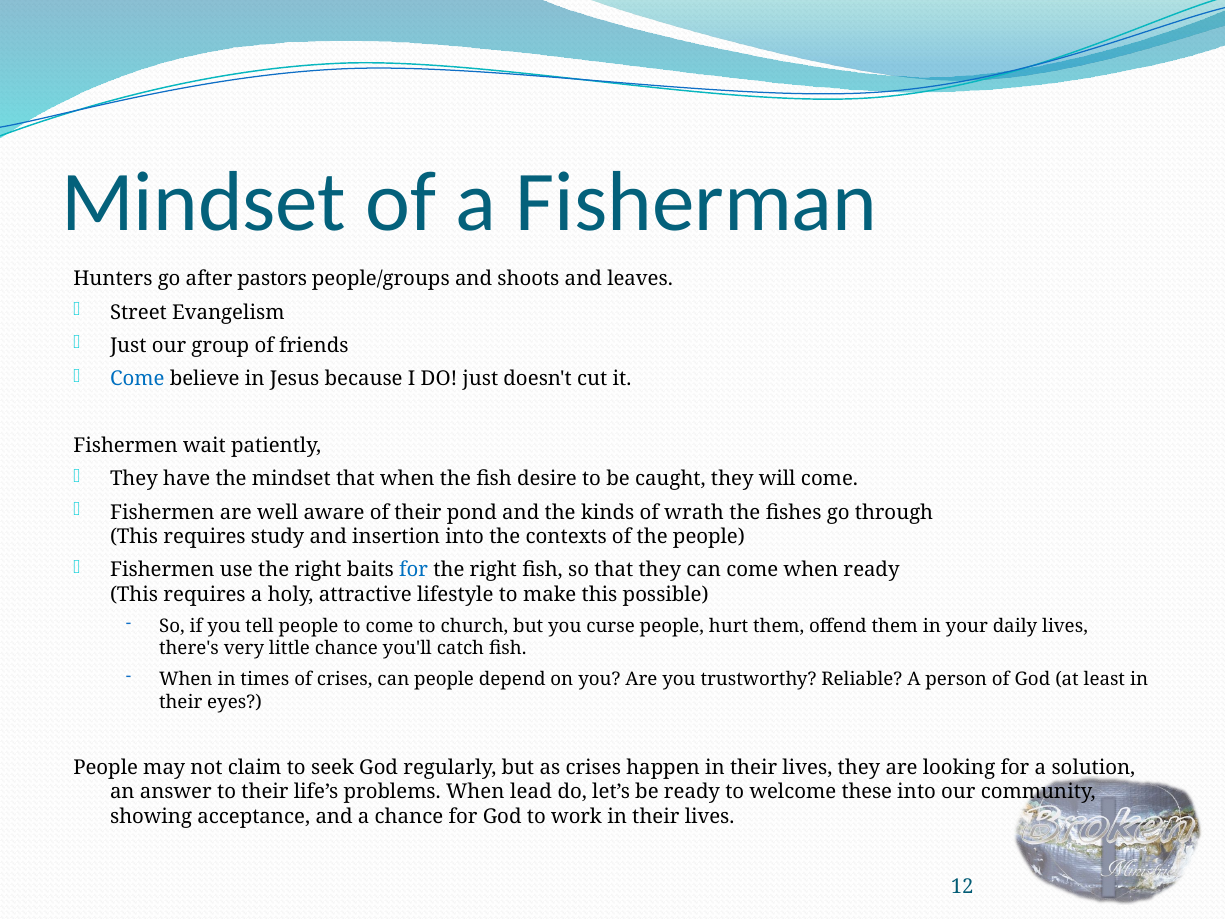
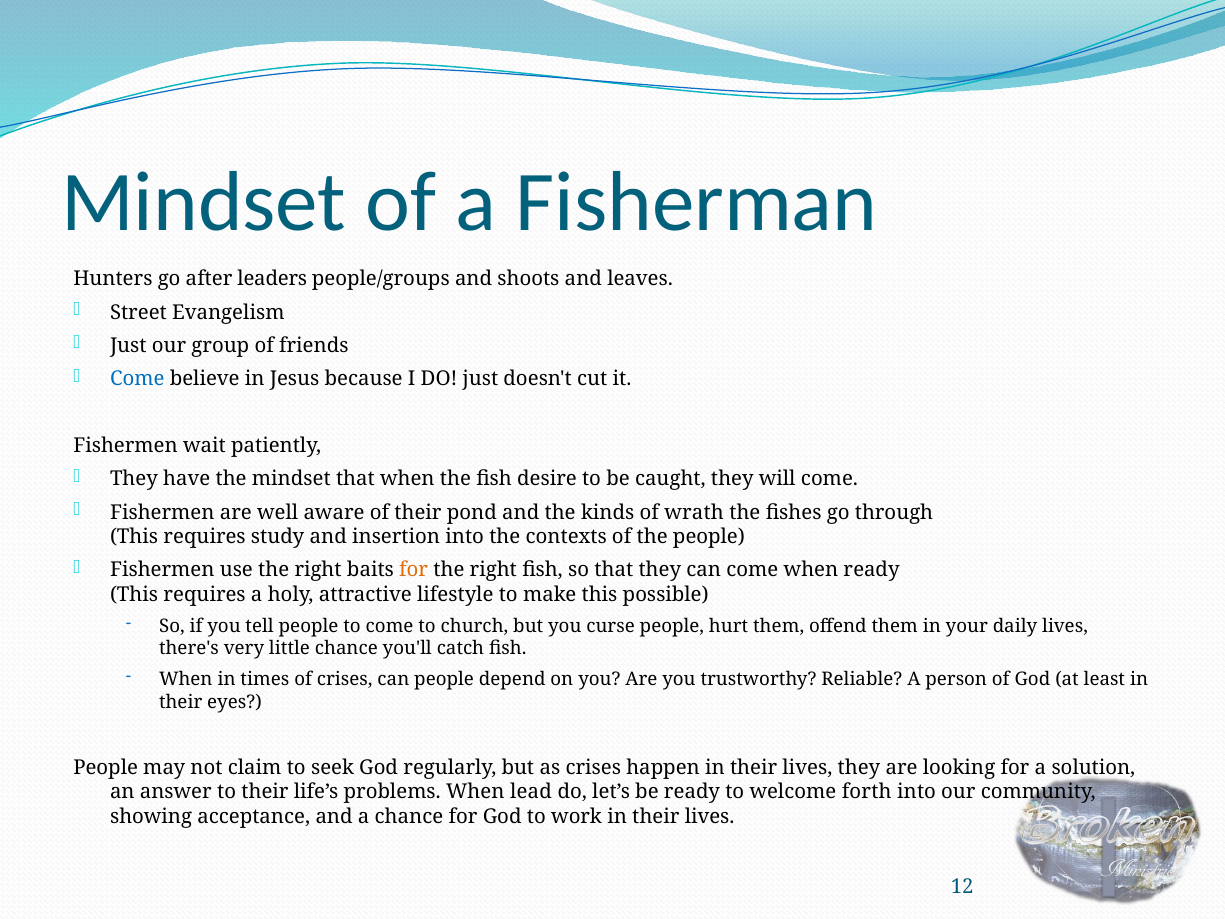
pastors: pastors -> leaders
for at (414, 570) colour: blue -> orange
these: these -> forth
